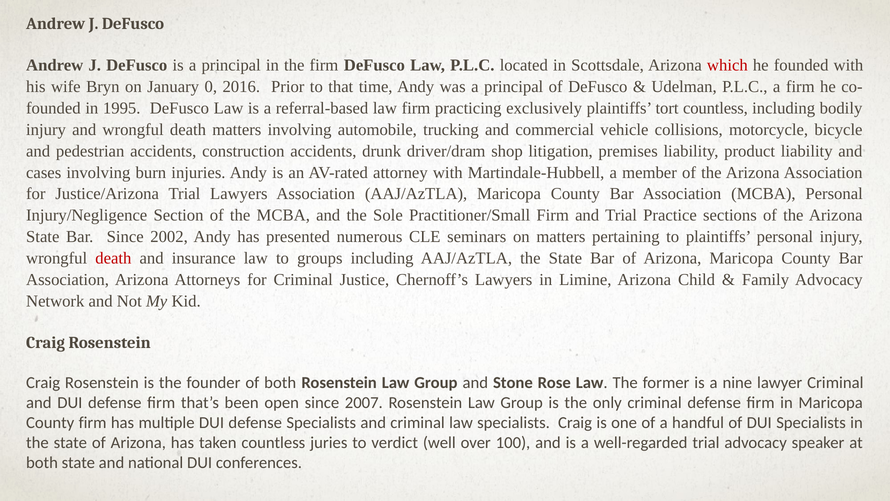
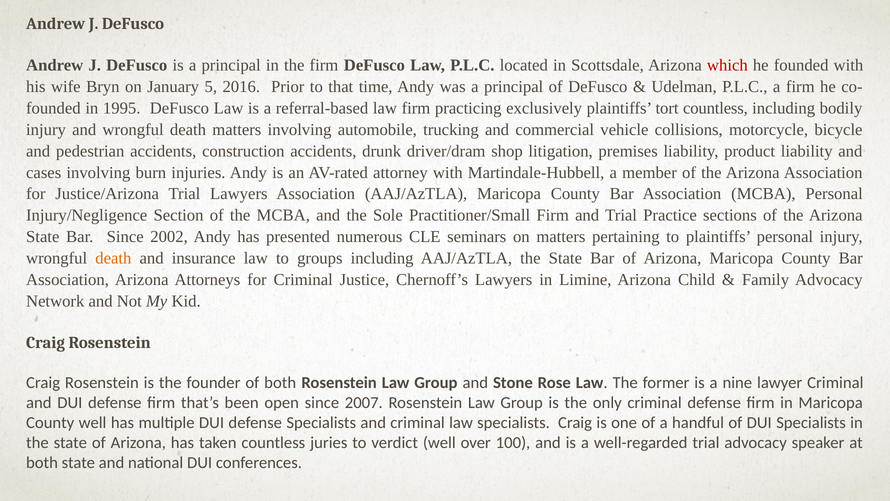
0: 0 -> 5
death at (113, 258) colour: red -> orange
County firm: firm -> well
